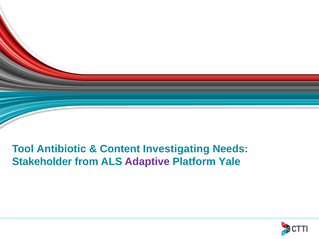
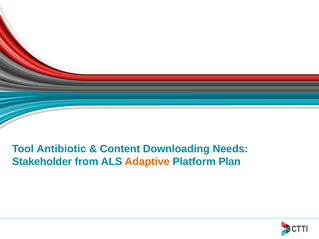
Investigating: Investigating -> Downloading
Adaptive colour: purple -> orange
Yale: Yale -> Plan
